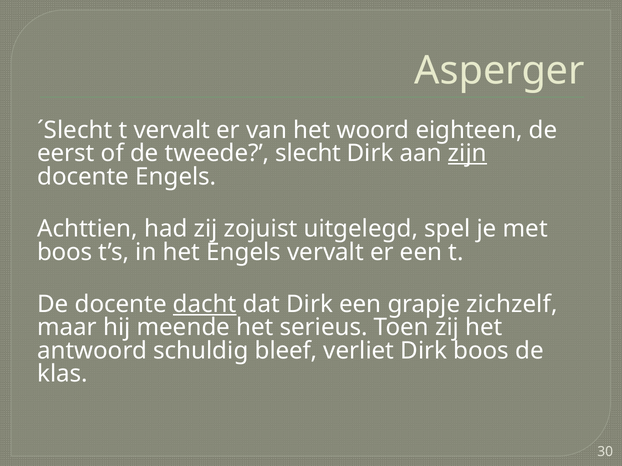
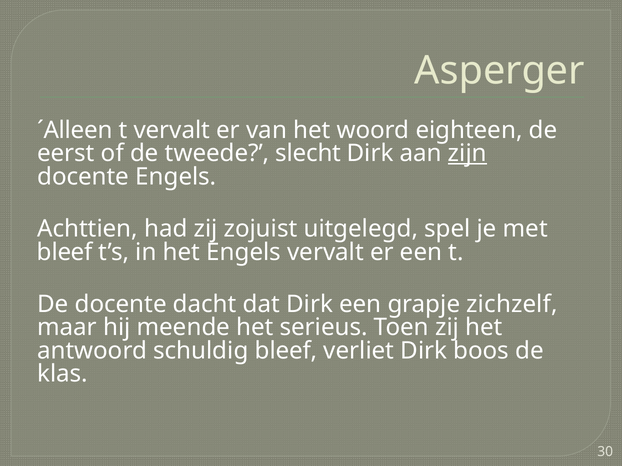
´Slecht: ´Slecht -> ´Alleen
boos at (65, 252): boos -> bleef
dacht underline: present -> none
